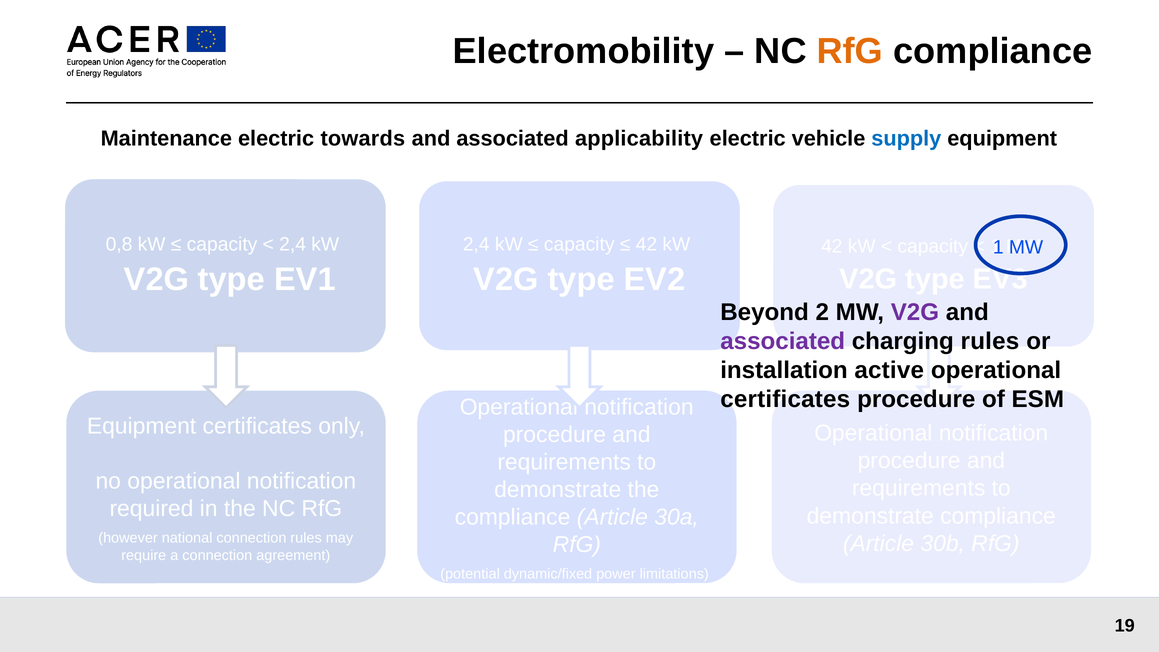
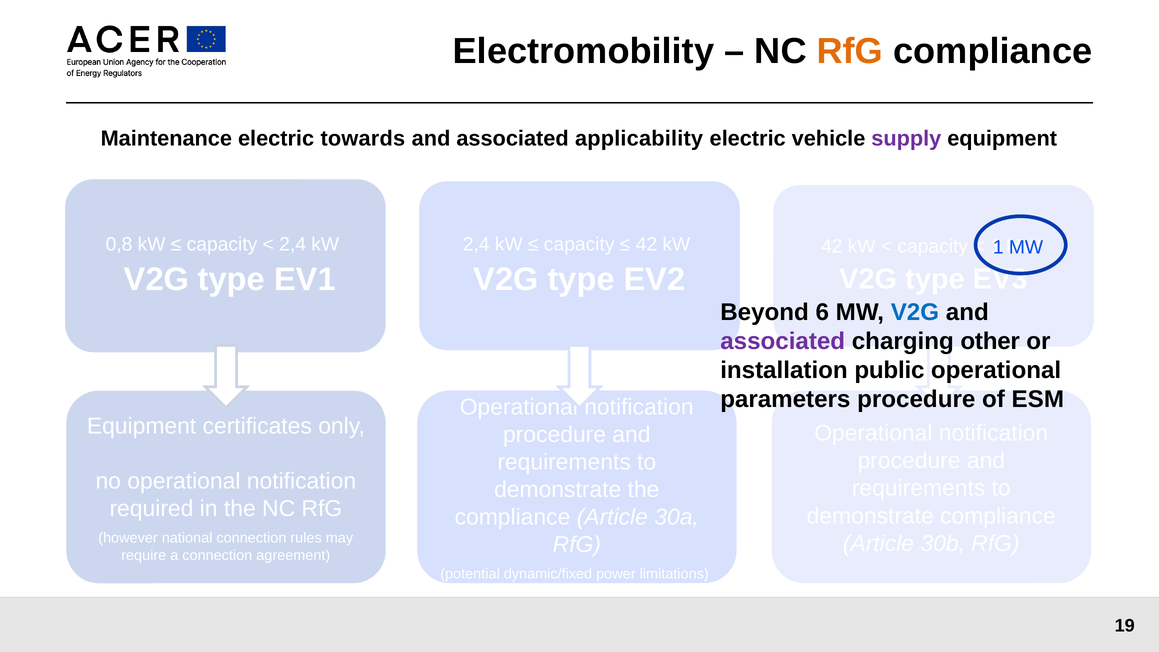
supply colour: blue -> purple
2: 2 -> 6
V2G at (915, 312) colour: purple -> blue
charging rules: rules -> other
active: active -> public
certificates at (785, 399): certificates -> parameters
